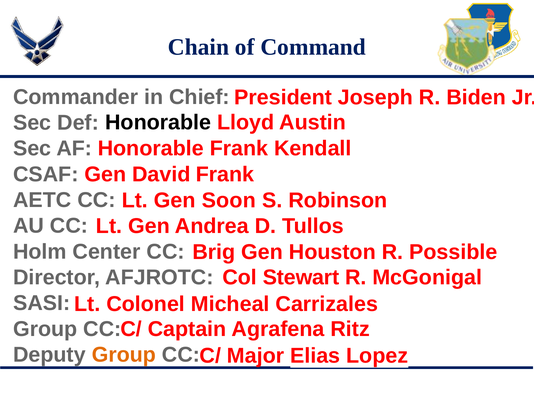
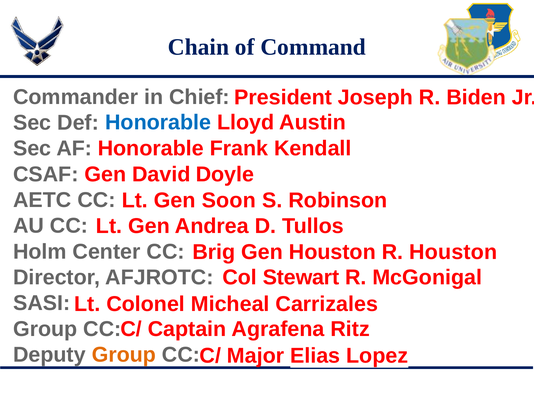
Honorable at (158, 122) colour: black -> blue
David Frank: Frank -> Doyle
R Possible: Possible -> Houston
